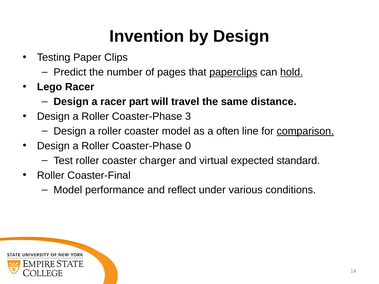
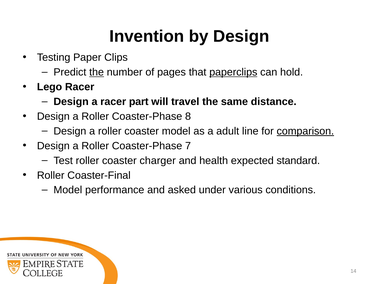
the at (97, 72) underline: none -> present
hold underline: present -> none
3: 3 -> 8
often: often -> adult
0: 0 -> 7
virtual: virtual -> health
reflect: reflect -> asked
